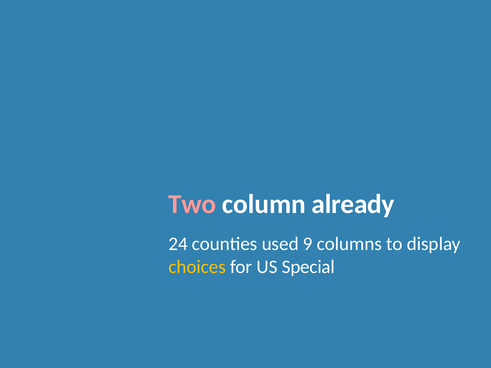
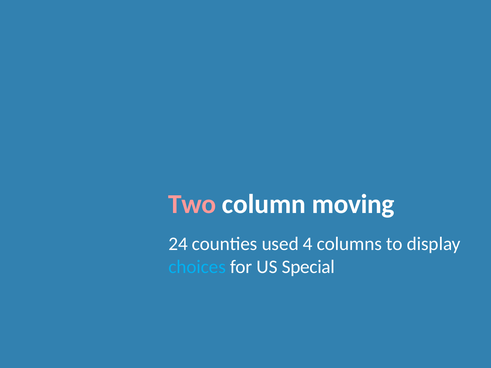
already: already -> moving
9: 9 -> 4
choices colour: yellow -> light blue
